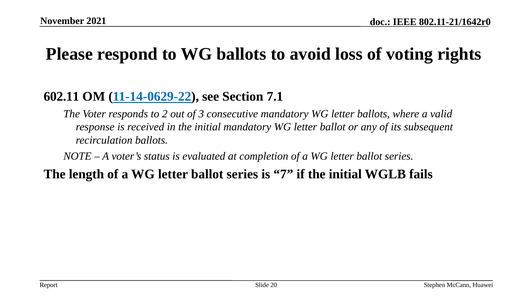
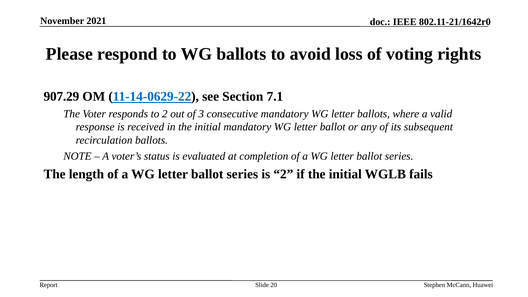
602.11: 602.11 -> 907.29
is 7: 7 -> 2
